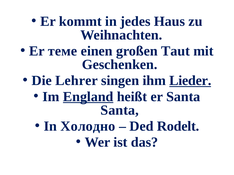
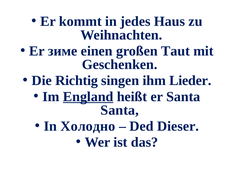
теме: теме -> зиме
Lehrer: Lehrer -> Richtig
Lieder underline: present -> none
Rodelt: Rodelt -> Dieser
